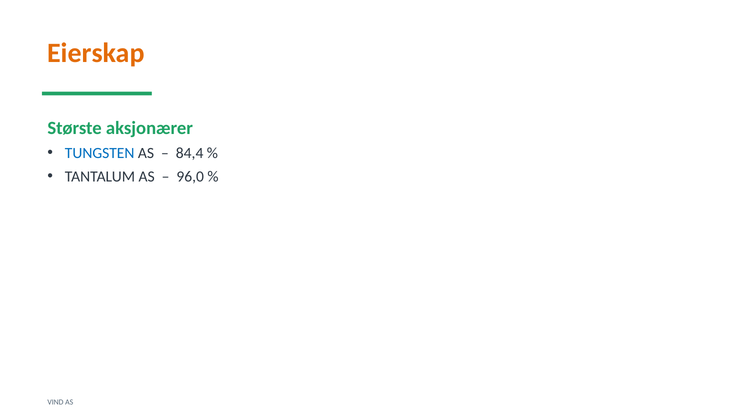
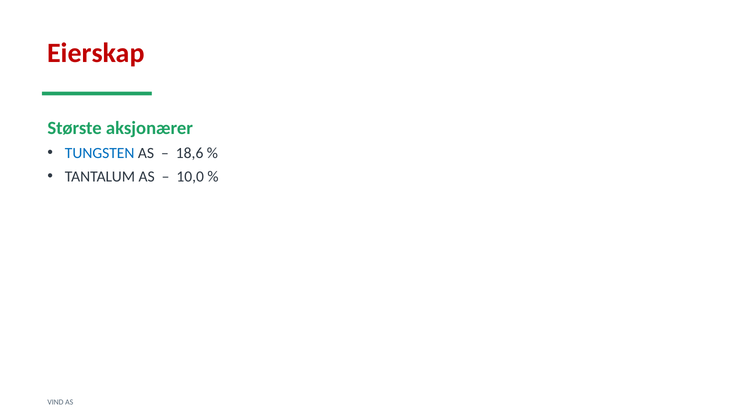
Eierskap colour: orange -> red
84,4: 84,4 -> 18,6
96,0: 96,0 -> 10,0
